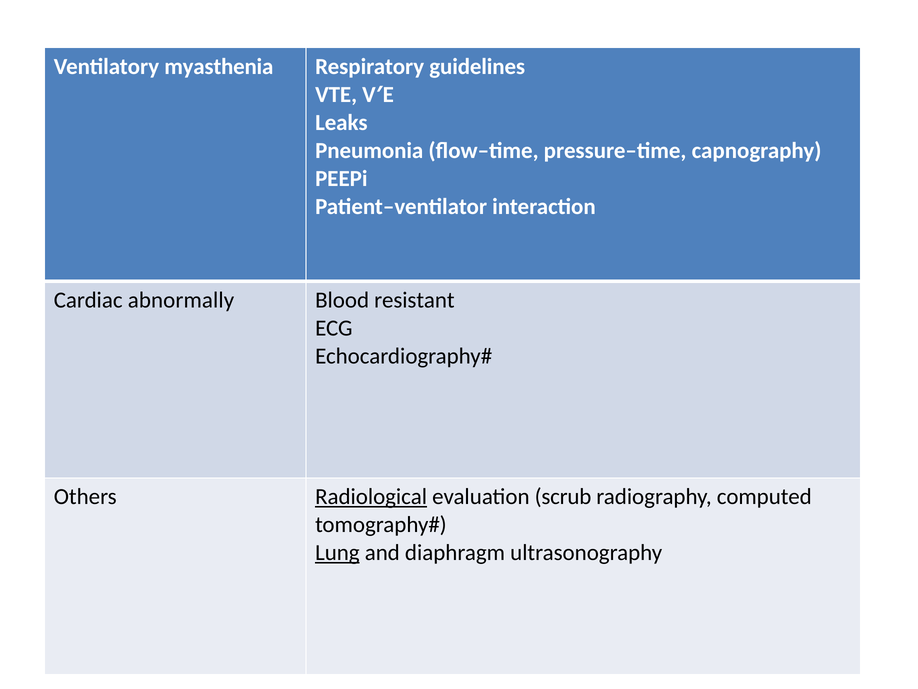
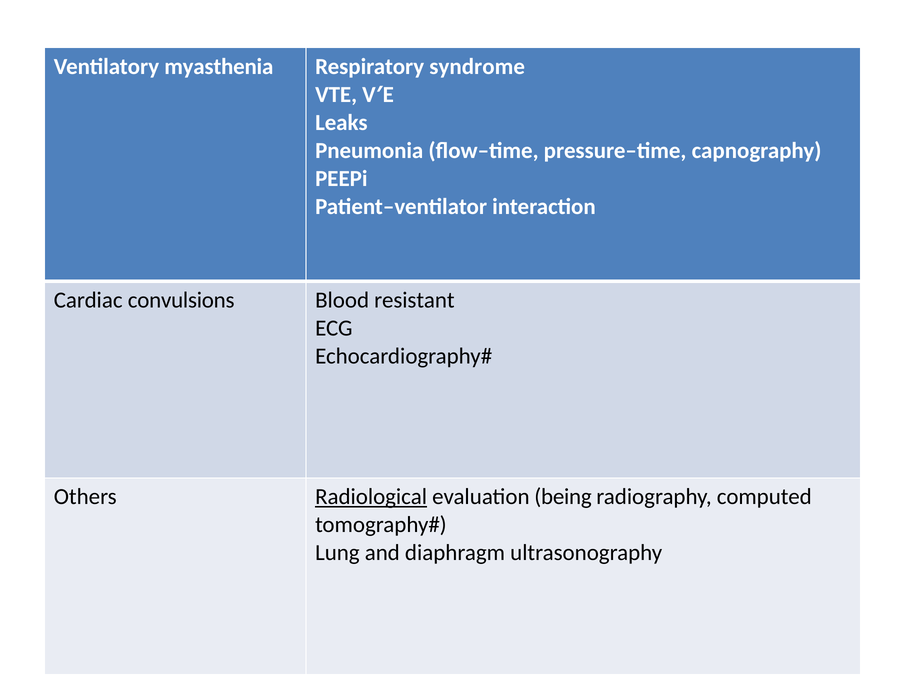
guidelines: guidelines -> syndrome
abnormally: abnormally -> convulsions
scrub: scrub -> being
Lung underline: present -> none
